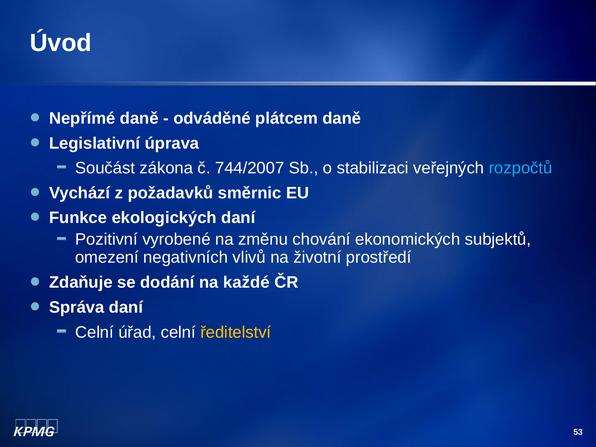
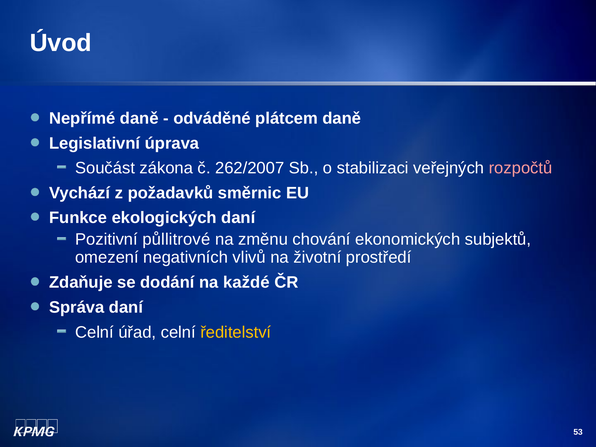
744/2007: 744/2007 -> 262/2007
rozpočtů colour: light blue -> pink
vyrobené: vyrobené -> půllitrové
